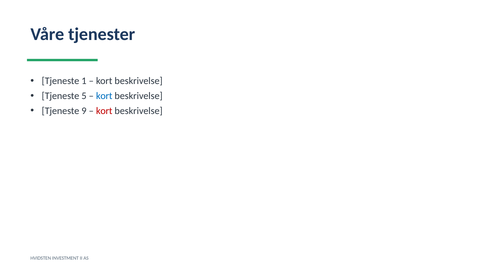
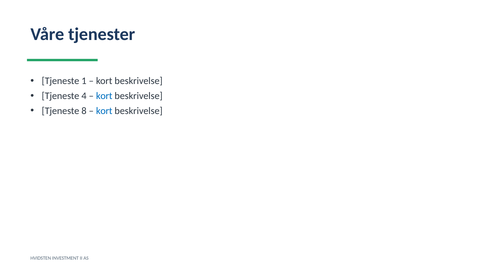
5: 5 -> 4
9: 9 -> 8
kort at (104, 111) colour: red -> blue
